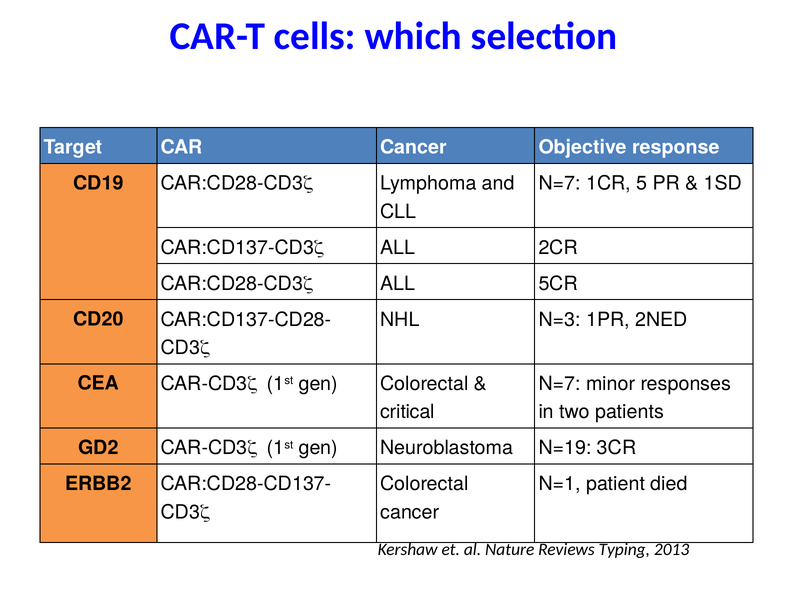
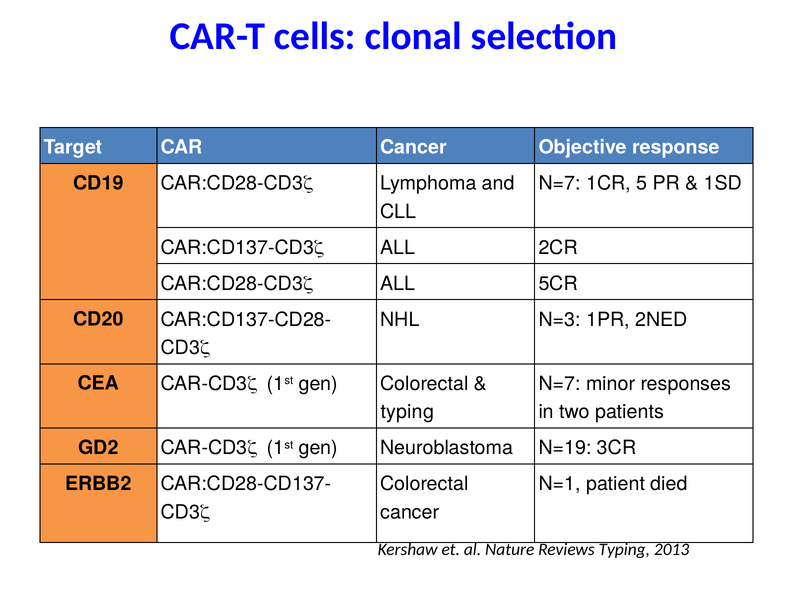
which: which -> clonal
critical at (408, 412): critical -> typing
